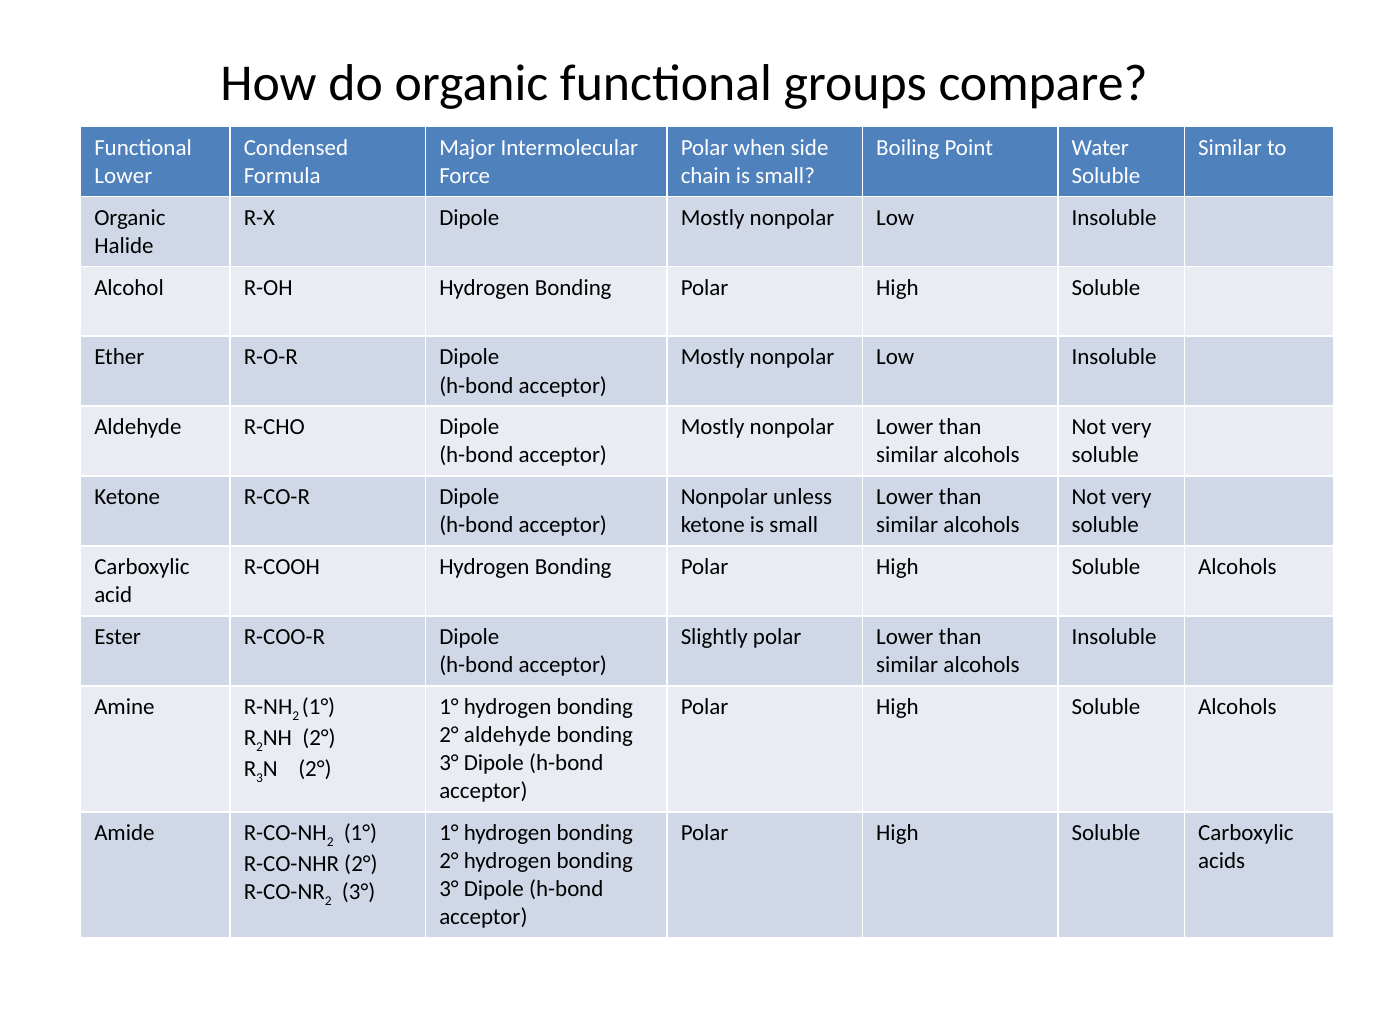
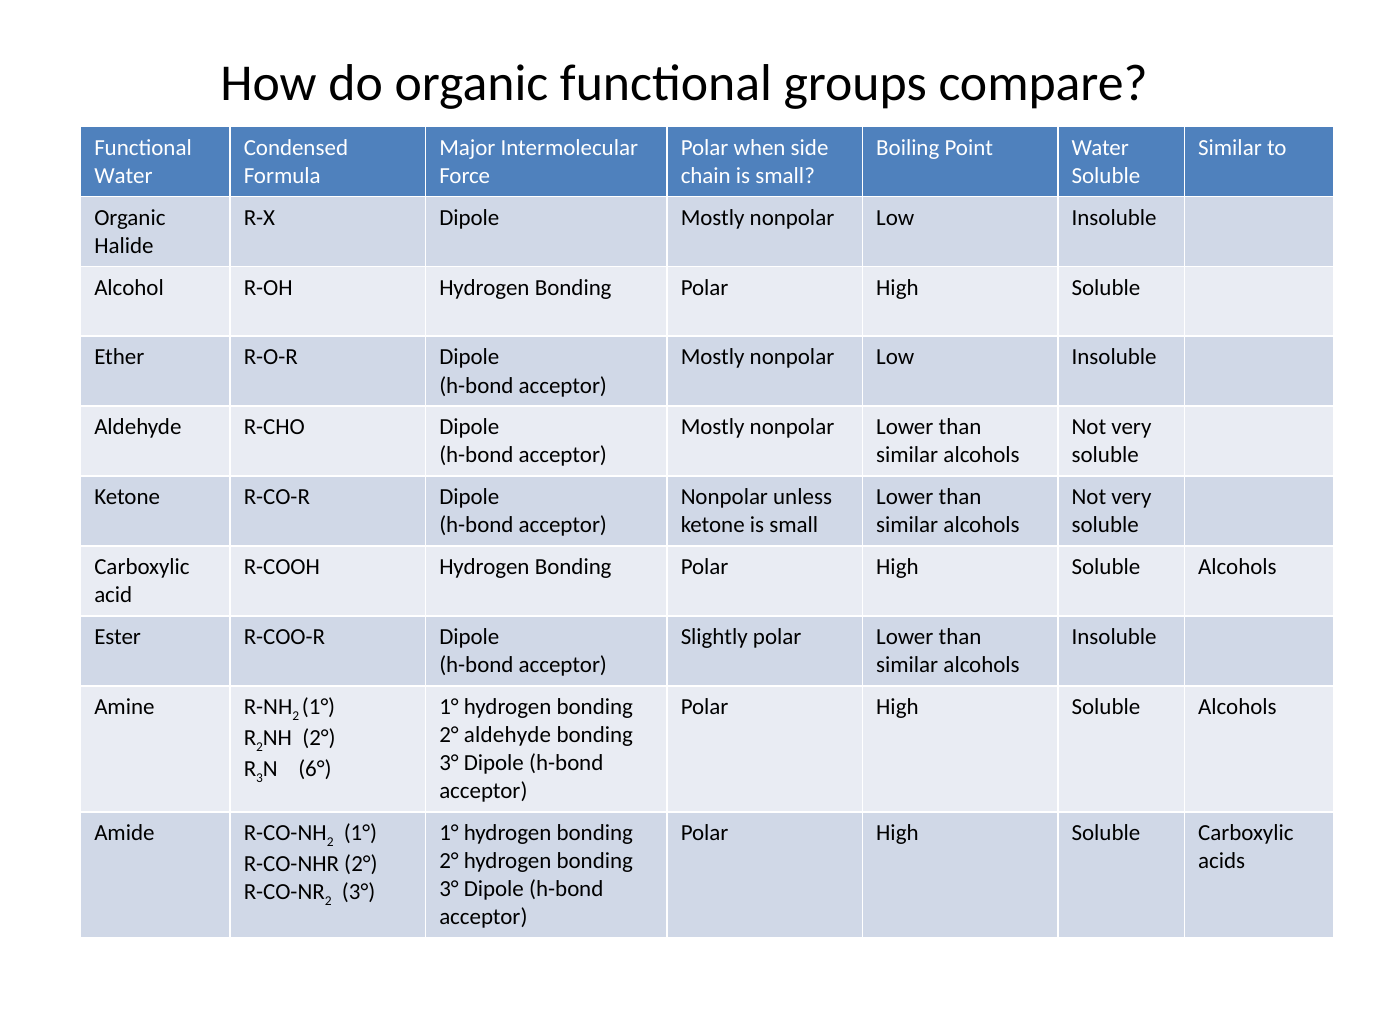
Lower at (123, 176): Lower -> Water
2° at (315, 769): 2° -> 6°
